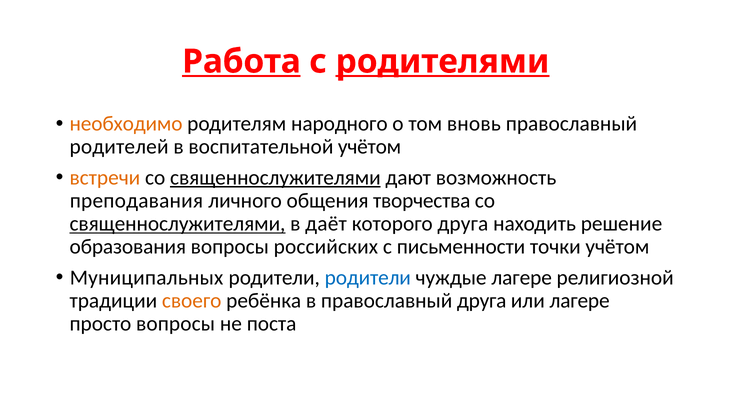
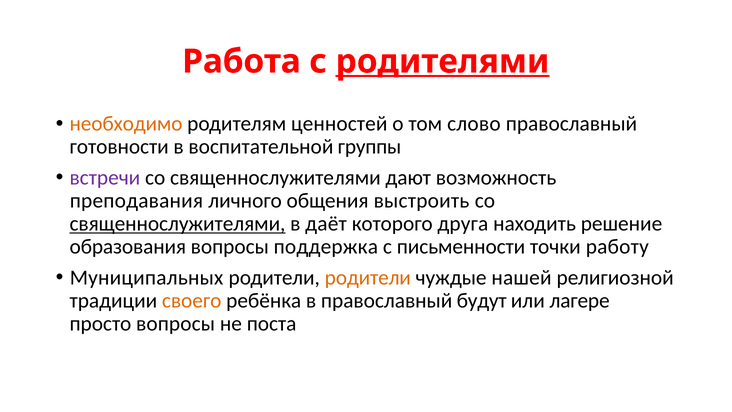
Работа underline: present -> none
народного: народного -> ценностей
вновь: вновь -> слово
родителей: родителей -> готовности
воспитательной учётом: учётом -> группы
встречи colour: orange -> purple
священнослужителями at (275, 178) underline: present -> none
творчества: творчества -> выстроить
российских: российских -> поддержка
точки учётом: учётом -> работу
родители at (368, 277) colour: blue -> orange
чуждые лагере: лагере -> нашей
православный друга: друга -> будут
